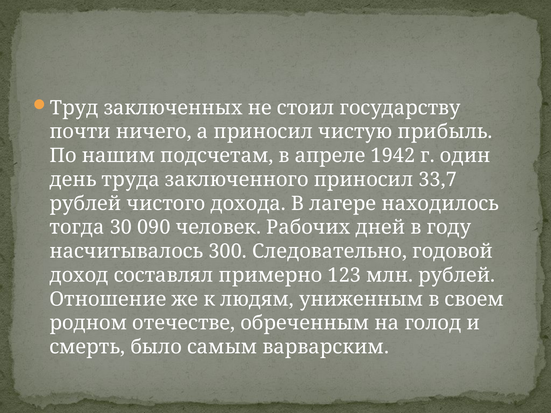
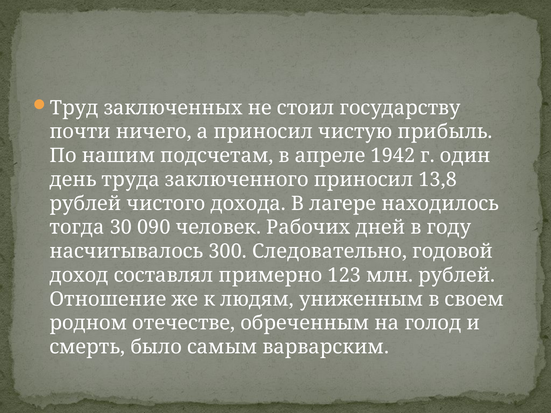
33,7: 33,7 -> 13,8
